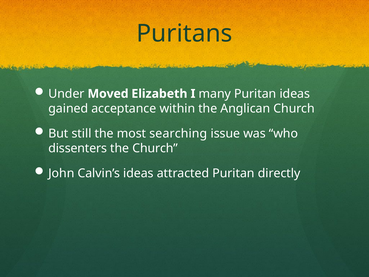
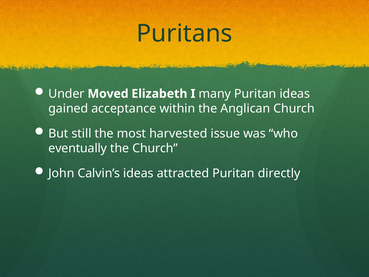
searching: searching -> harvested
dissenters: dissenters -> eventually
